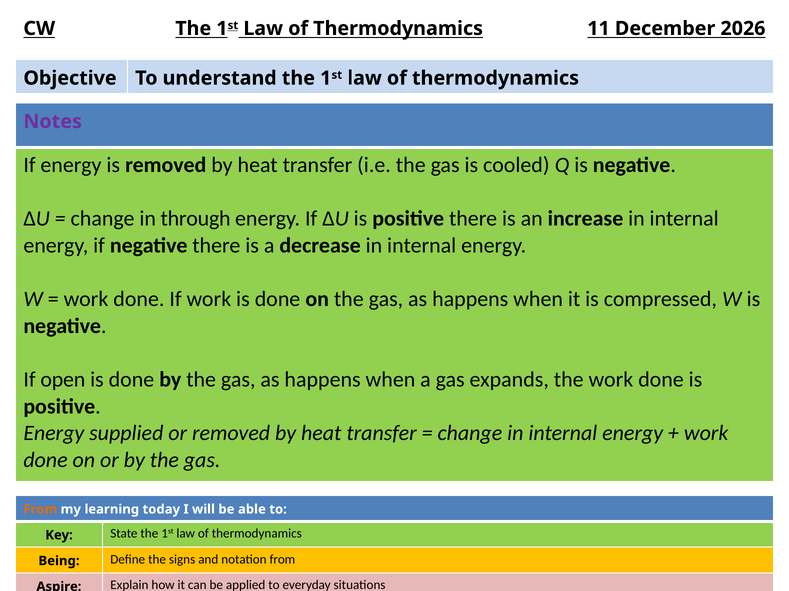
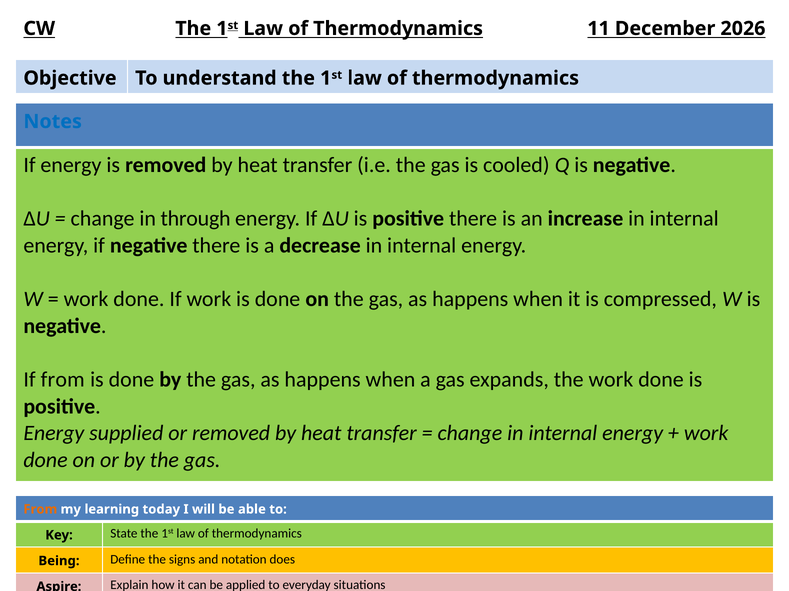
Notes colour: purple -> blue
If open: open -> from
notation from: from -> does
